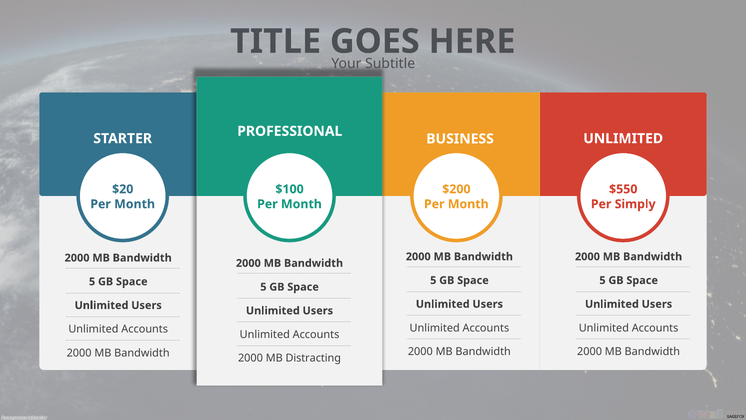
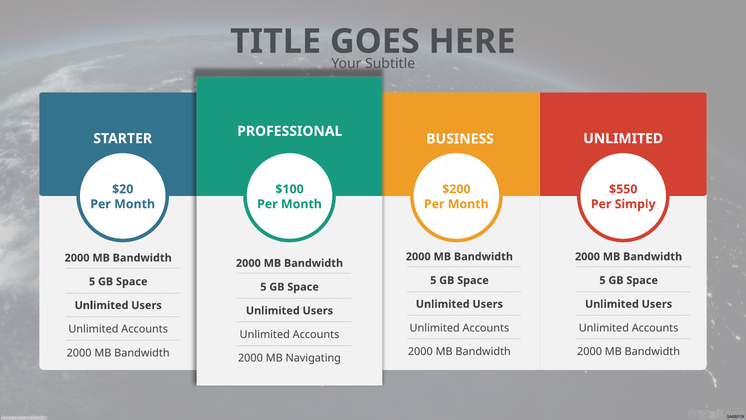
Distracting: Distracting -> Navigating
